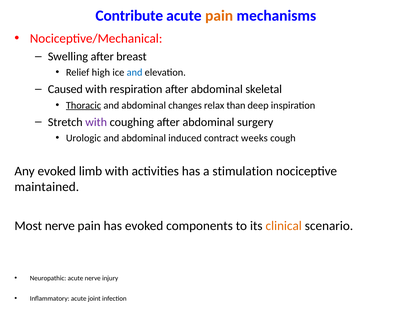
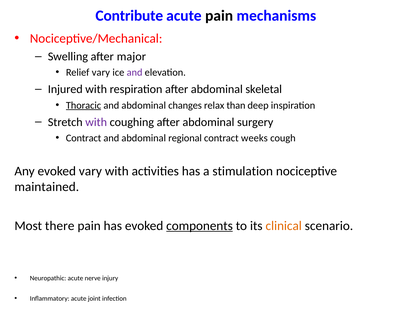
pain at (219, 16) colour: orange -> black
breast: breast -> major
Relief high: high -> vary
and at (135, 73) colour: blue -> purple
Caused: Caused -> Injured
Urologic at (83, 138): Urologic -> Contract
induced: induced -> regional
evoked limb: limb -> vary
Most nerve: nerve -> there
components underline: none -> present
